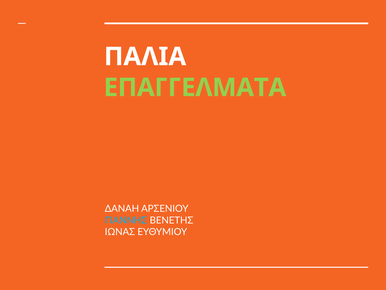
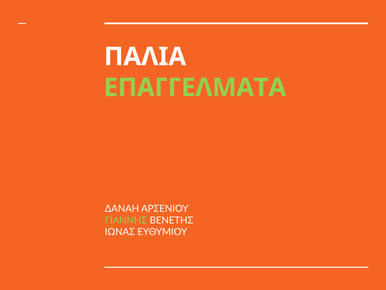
ΓΙΑΝΝΗΣ colour: light blue -> light green
